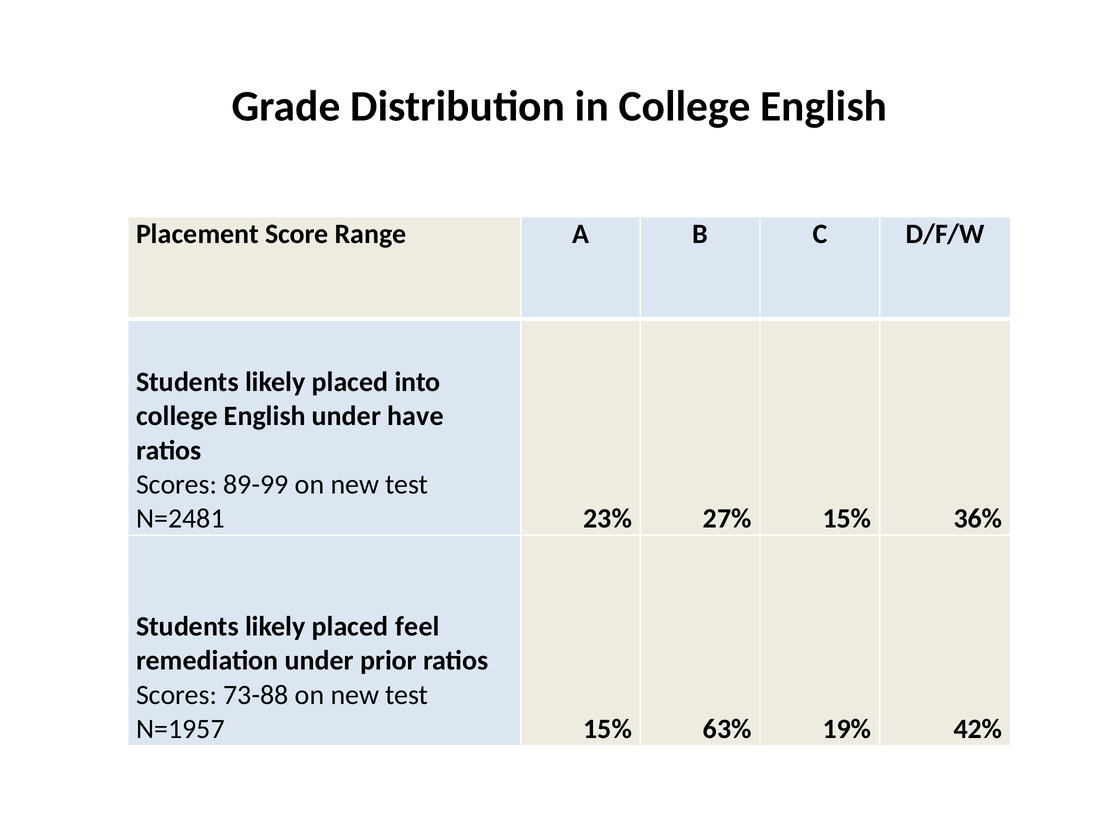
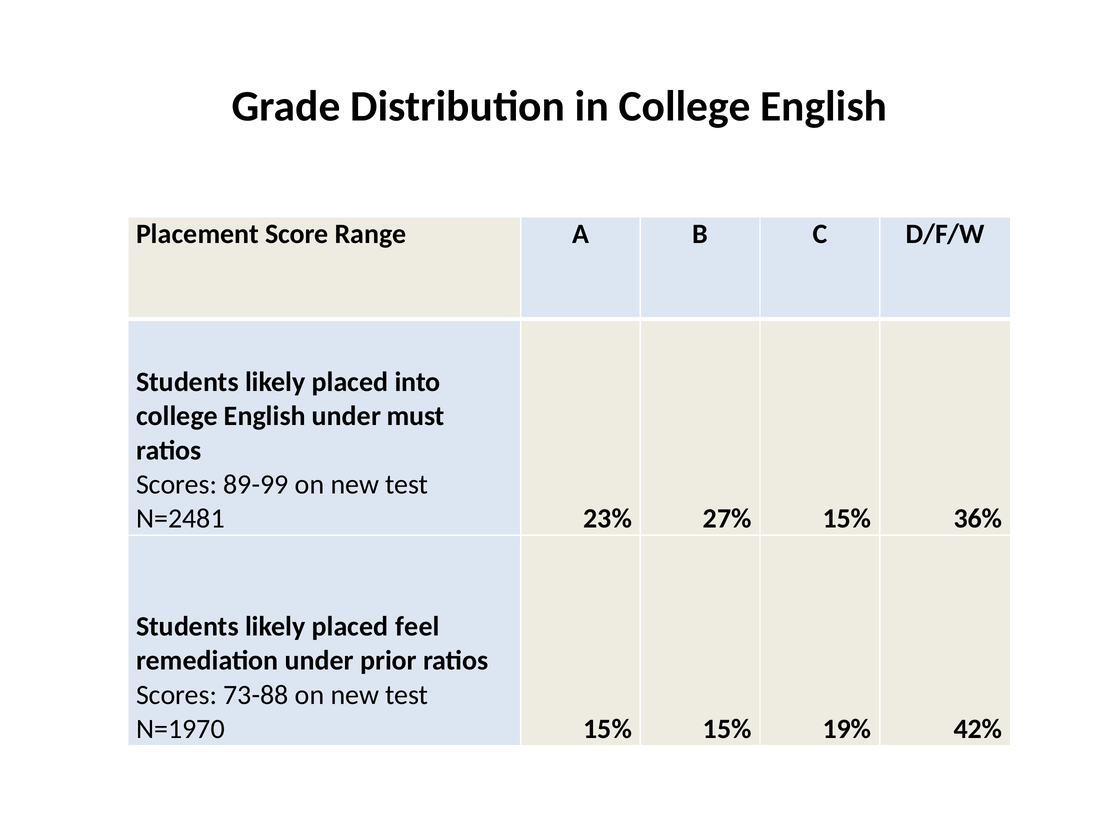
have: have -> must
N=1957: N=1957 -> N=1970
15% 63%: 63% -> 15%
